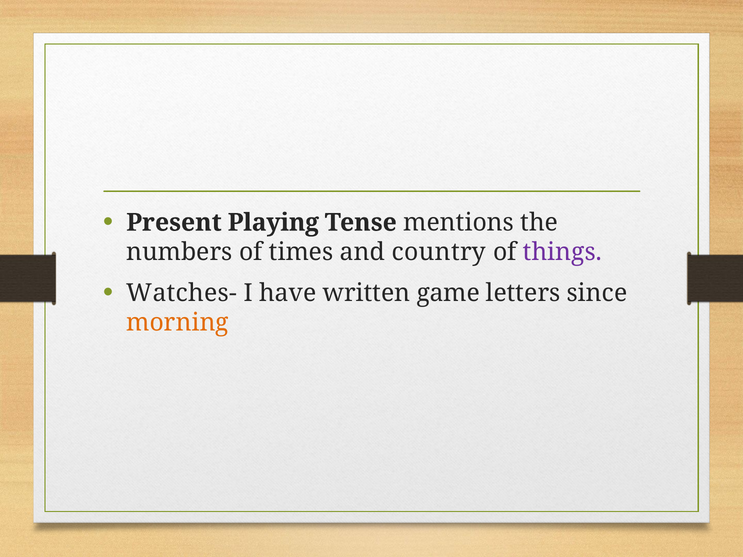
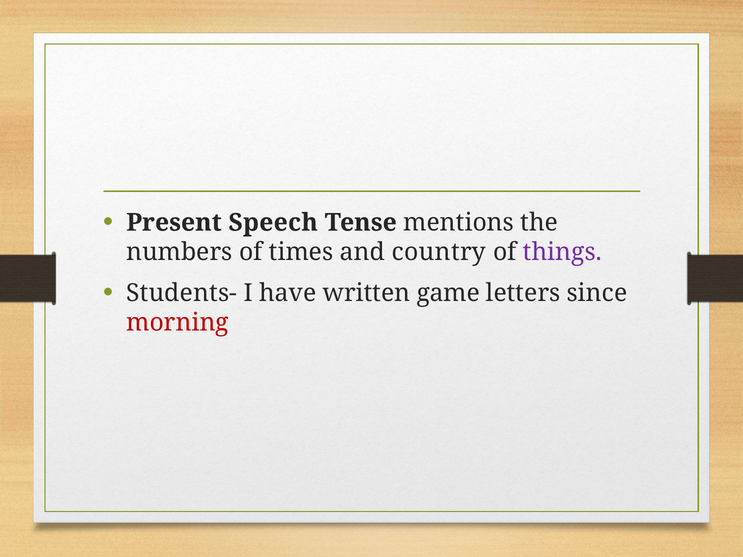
Playing: Playing -> Speech
Watches-: Watches- -> Students-
morning colour: orange -> red
